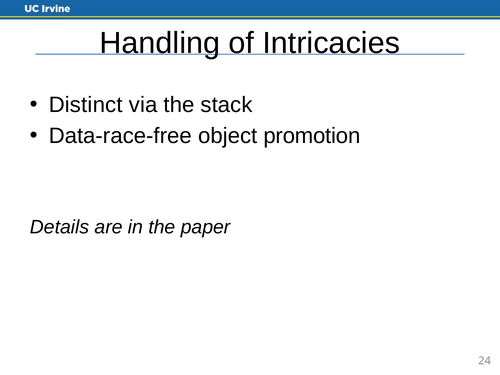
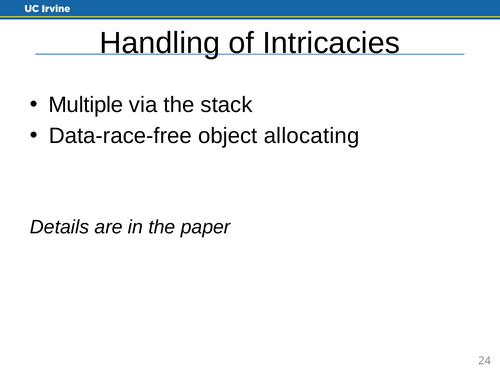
Distinct: Distinct -> Multiple
promotion: promotion -> allocating
